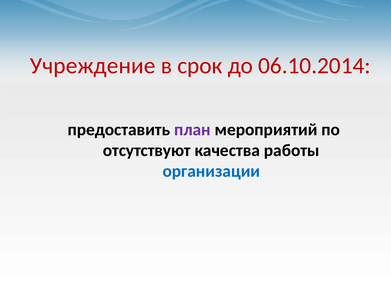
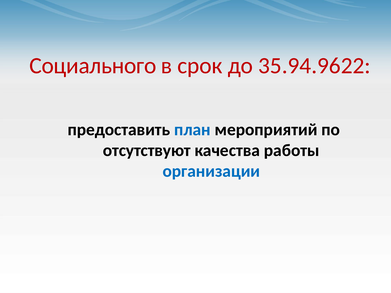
Учреждение: Учреждение -> Социального
06.10.2014: 06.10.2014 -> 35.94.9622
план colour: purple -> blue
